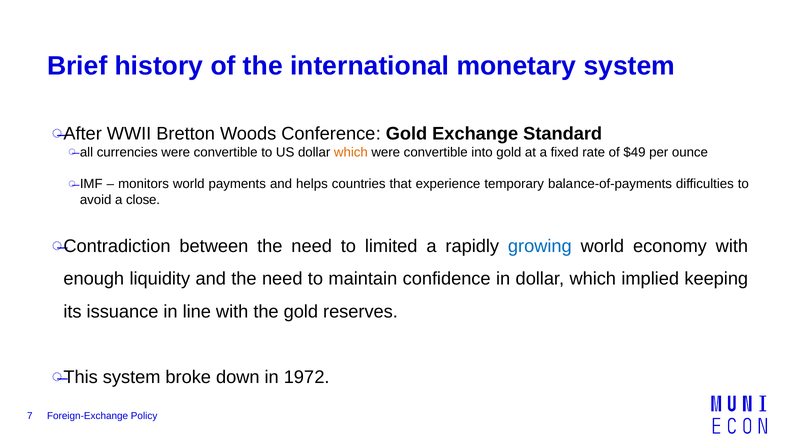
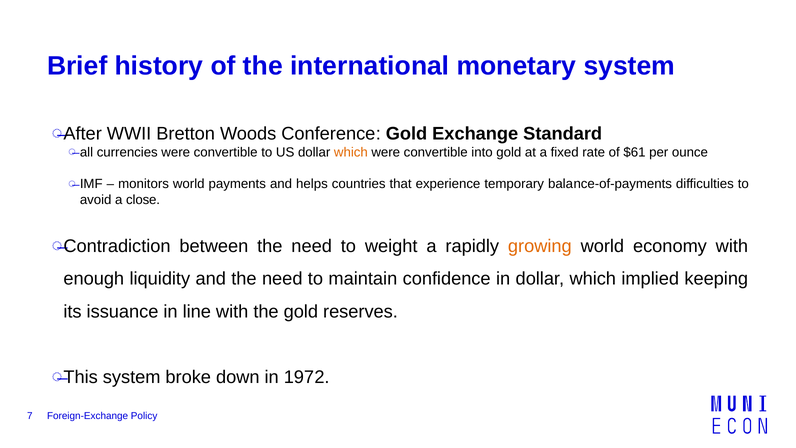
$49: $49 -> $61
limited: limited -> weight
growing colour: blue -> orange
